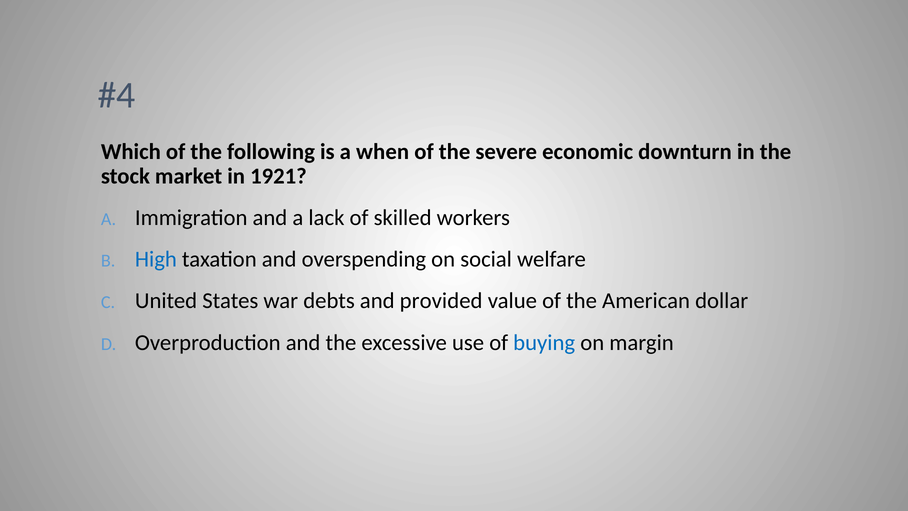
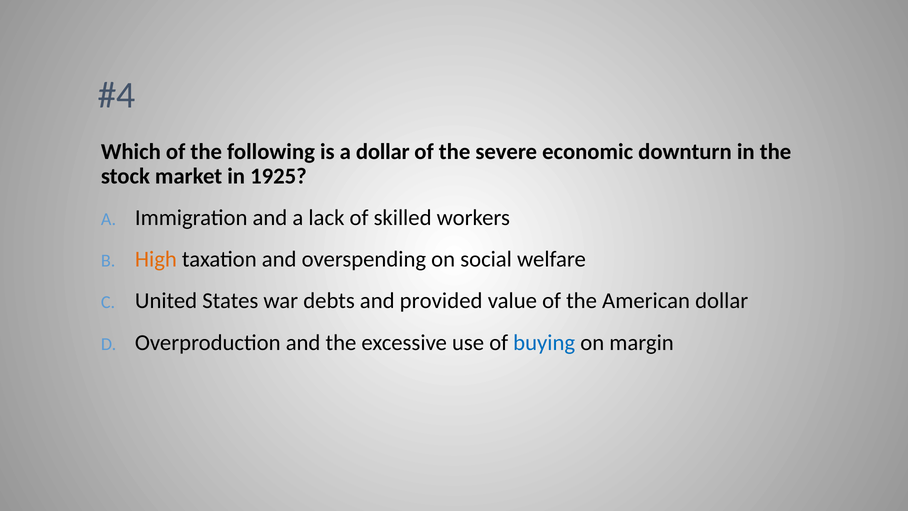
a when: when -> dollar
1921: 1921 -> 1925
High colour: blue -> orange
